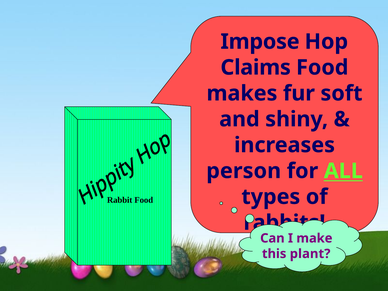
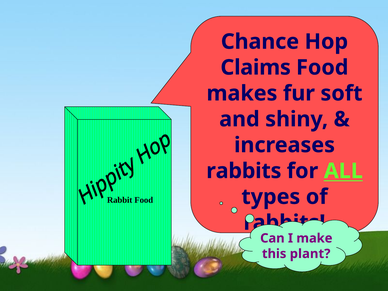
Impose: Impose -> Chance
person at (244, 171): person -> rabbits
